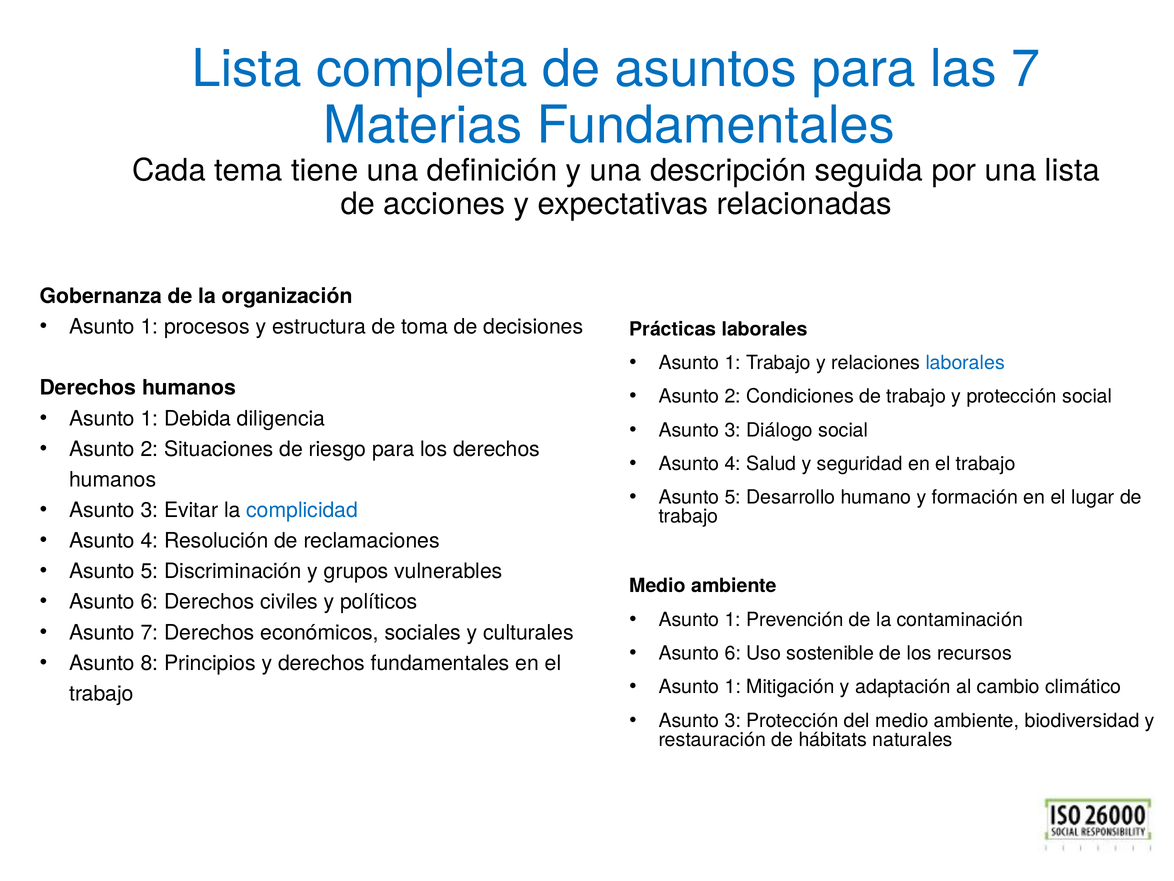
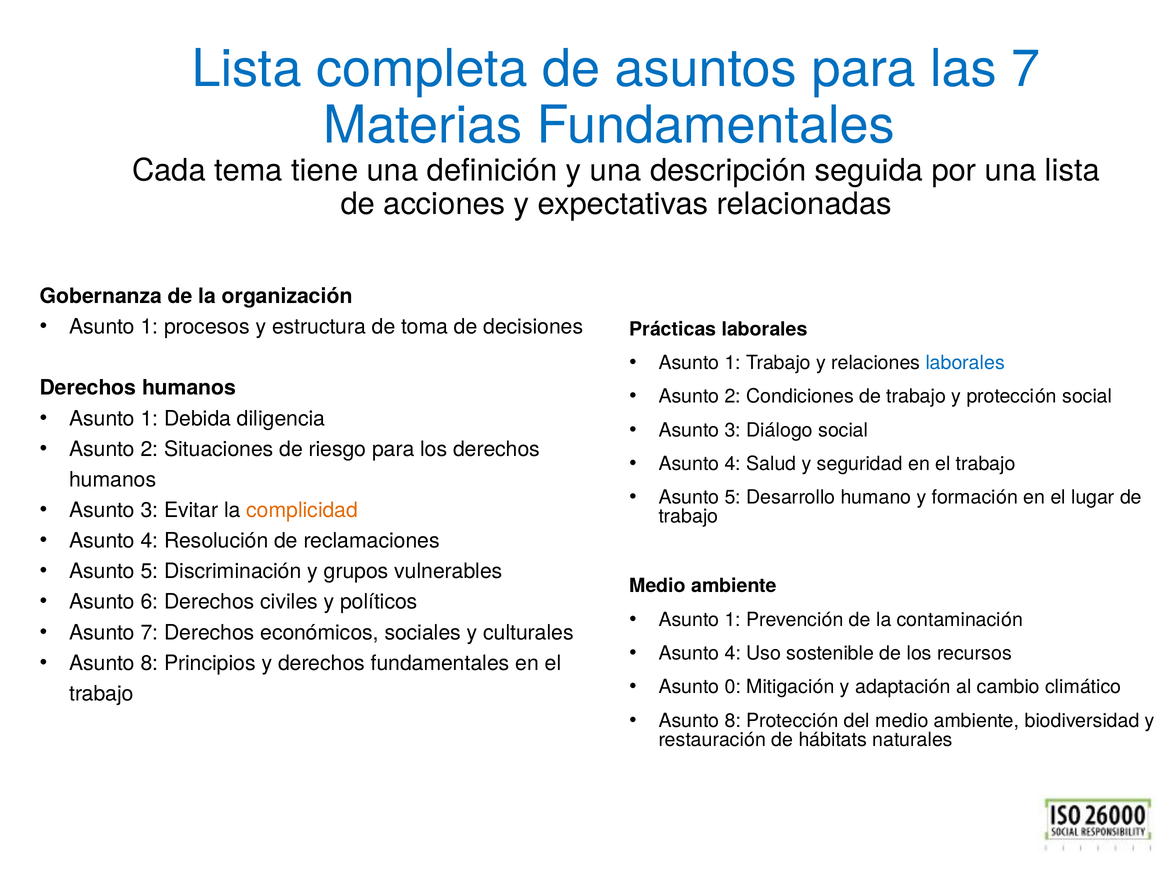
complicidad colour: blue -> orange
6 at (733, 653): 6 -> 4
1 at (733, 687): 1 -> 0
3 at (733, 720): 3 -> 8
